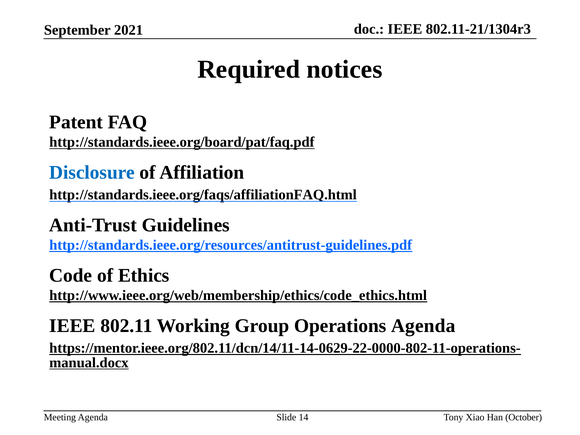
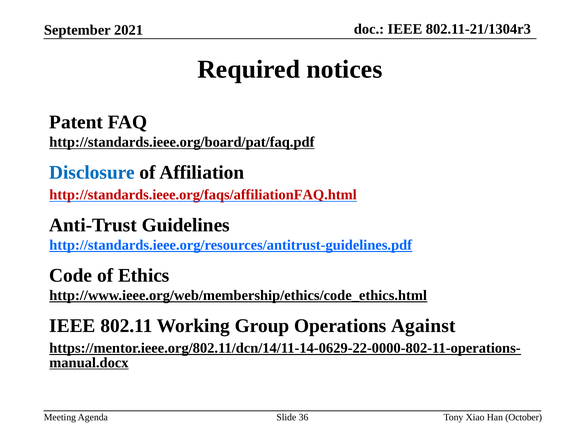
http://standards.ieee.org/faqs/affiliationFAQ.html colour: black -> red
Operations Agenda: Agenda -> Against
14: 14 -> 36
